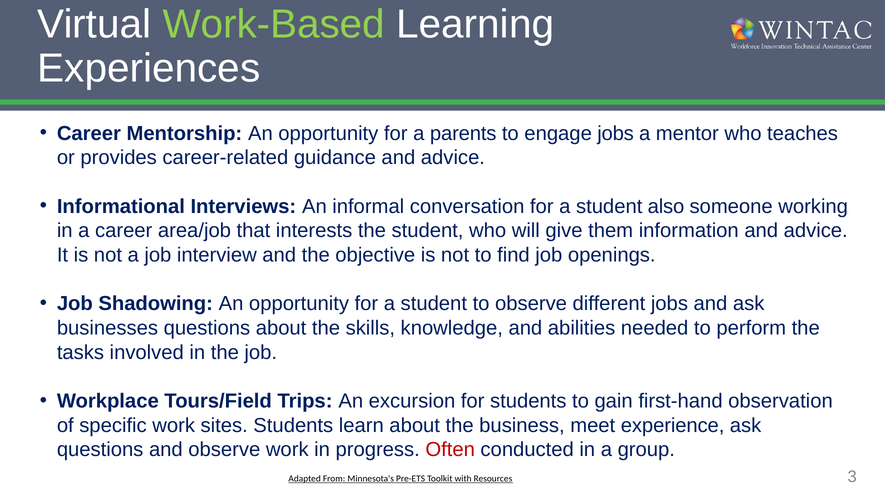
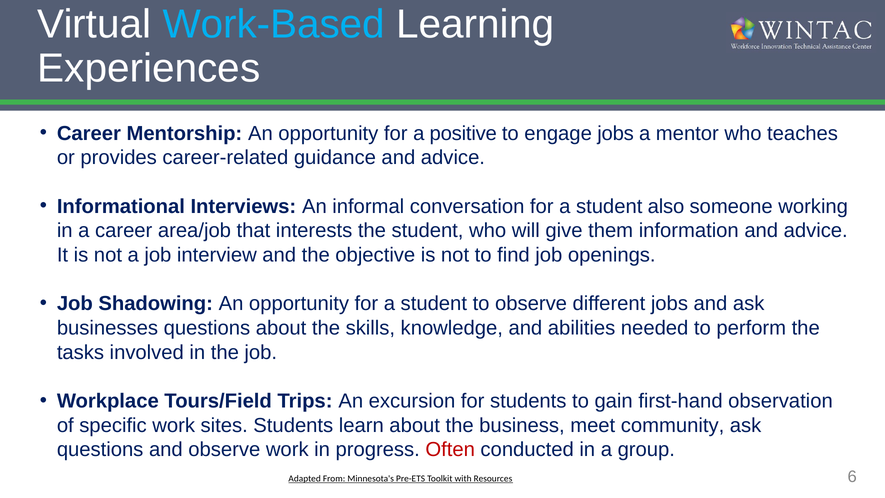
Work-Based colour: light green -> light blue
parents: parents -> positive
experience: experience -> community
3: 3 -> 6
